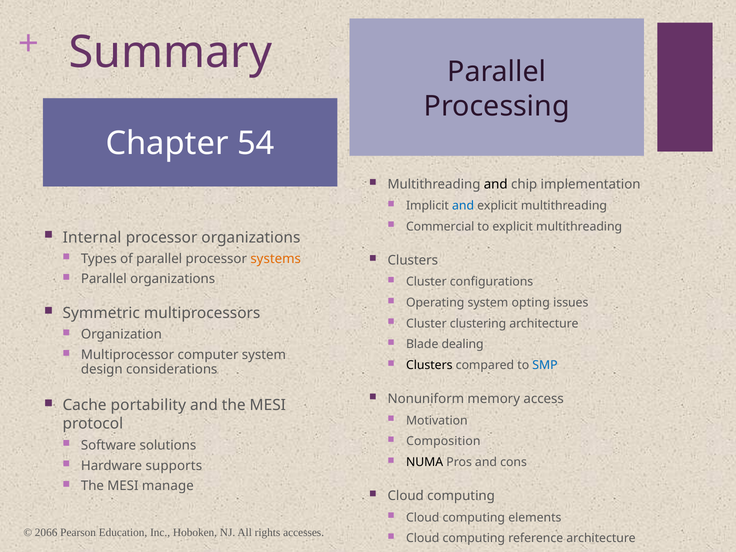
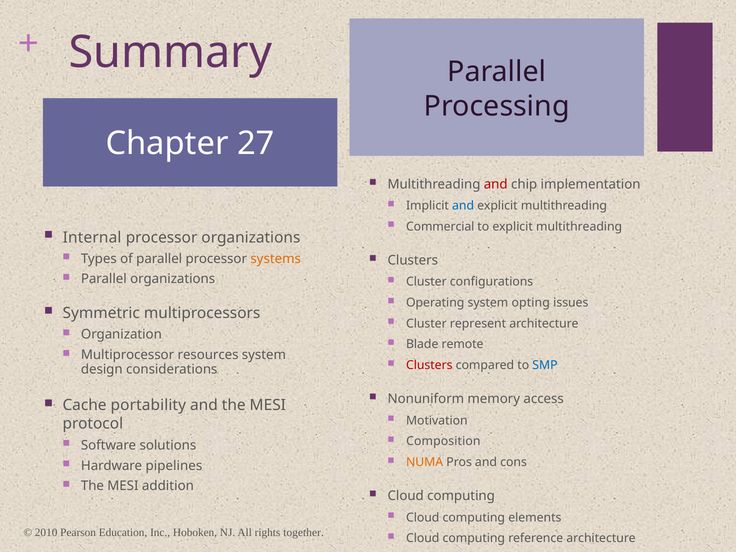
54: 54 -> 27
and at (496, 184) colour: black -> red
clustering: clustering -> represent
dealing: dealing -> remote
computer: computer -> resources
Clusters at (429, 365) colour: black -> red
NUMA colour: black -> orange
supports: supports -> pipelines
manage: manage -> addition
2066: 2066 -> 2010
accesses: accesses -> together
